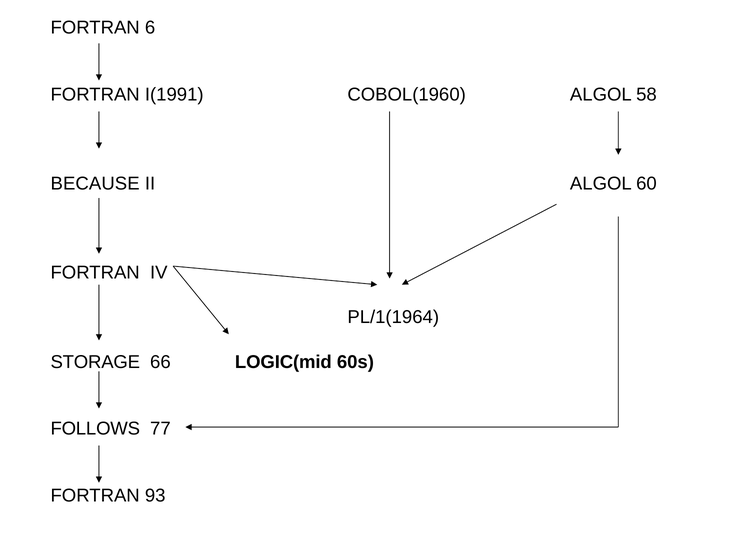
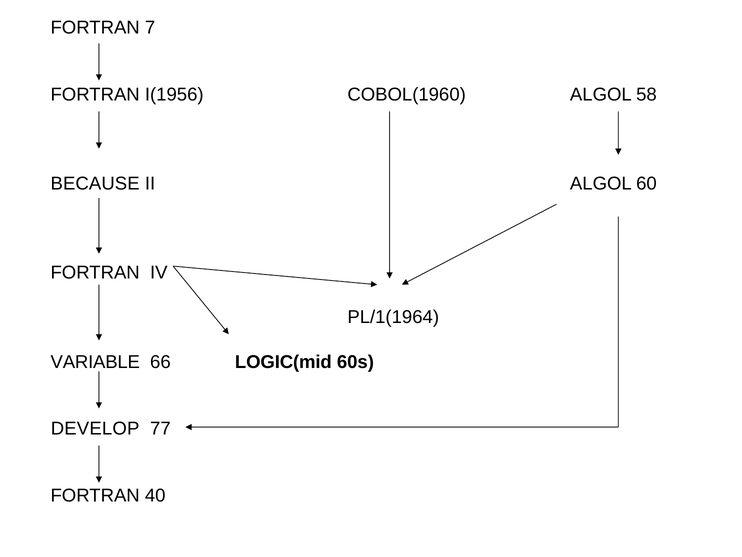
6: 6 -> 7
I(1991: I(1991 -> I(1956
STORAGE: STORAGE -> VARIABLE
FOLLOWS: FOLLOWS -> DEVELOP
93: 93 -> 40
